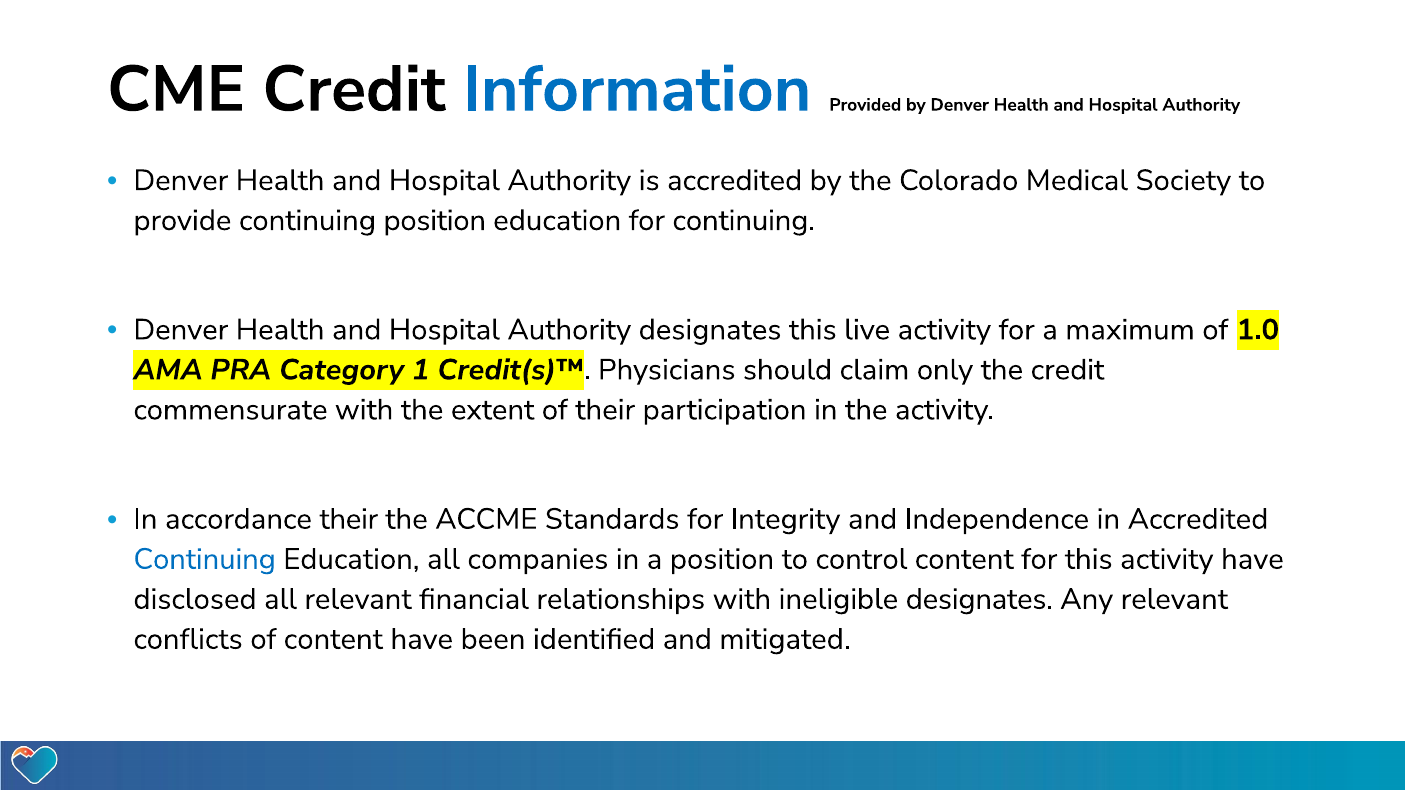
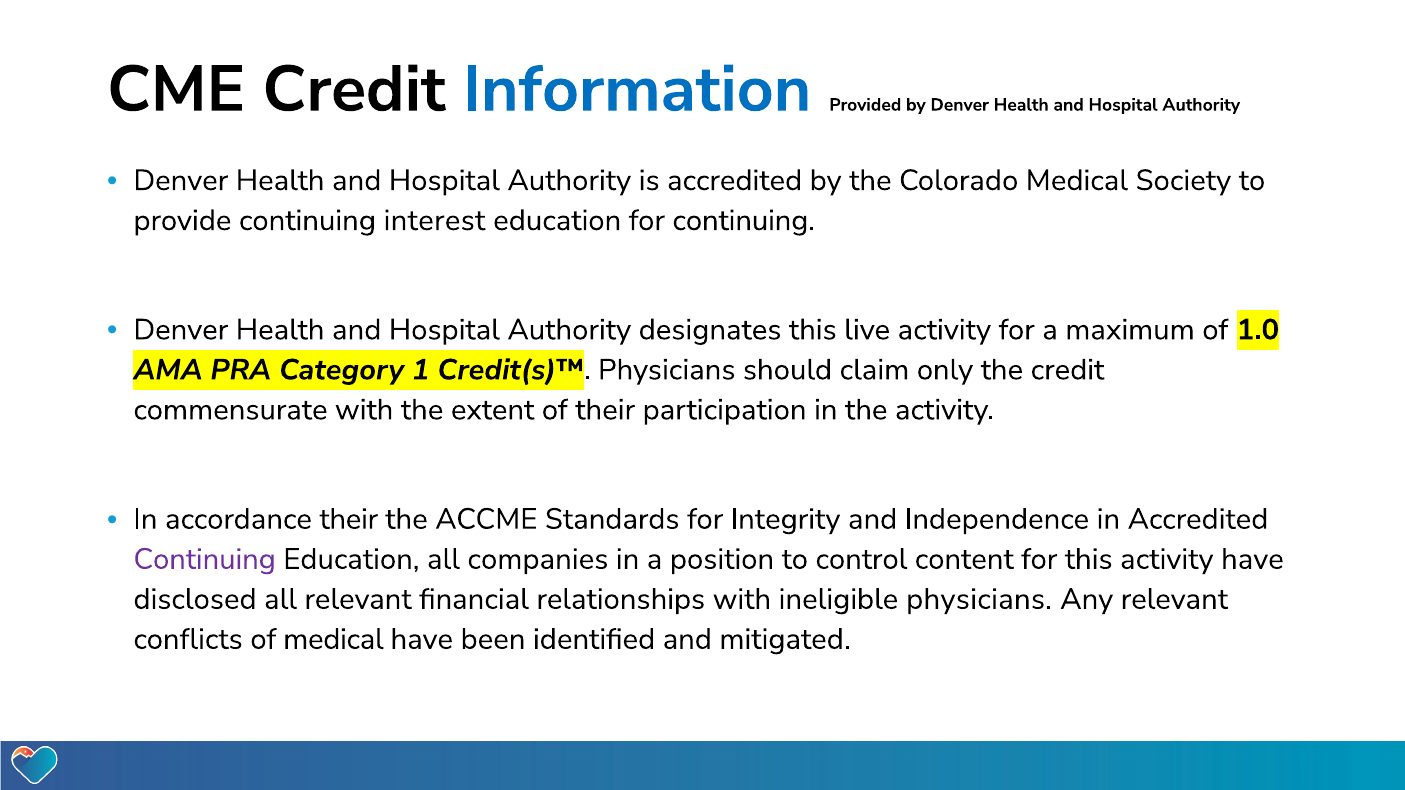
continuing position: position -> interest
Continuing at (205, 559) colour: blue -> purple
ineligible designates: designates -> physicians
of content: content -> medical
